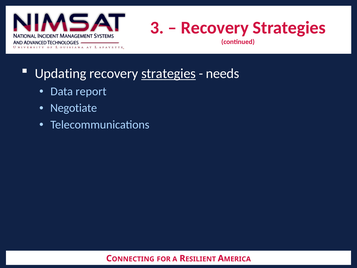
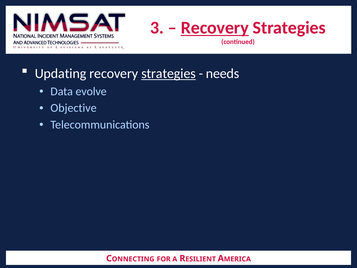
Recovery at (215, 28) underline: none -> present
report: report -> evolve
Negotiate: Negotiate -> Objective
